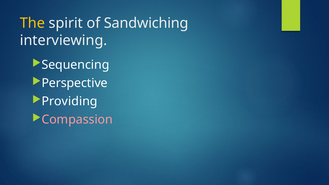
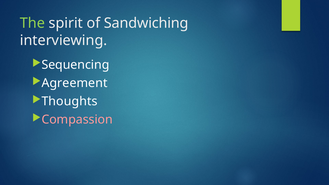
The colour: yellow -> light green
Perspective: Perspective -> Agreement
Providing: Providing -> Thoughts
